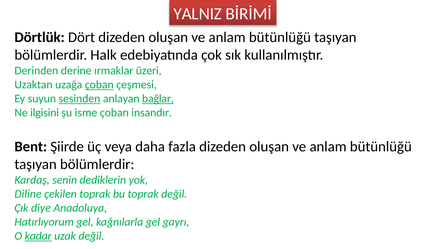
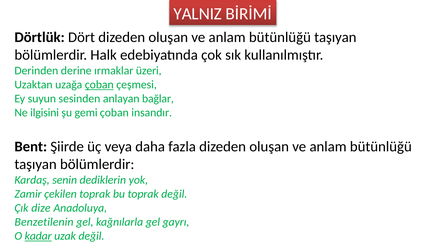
sesinden underline: present -> none
bağlar underline: present -> none
isme: isme -> gemi
Diline: Diline -> Zamir
diye: diye -> dize
Hatırlıyorum: Hatırlıyorum -> Benzetilenin
